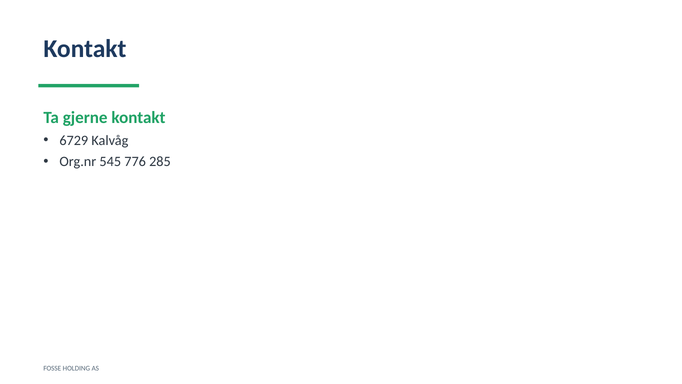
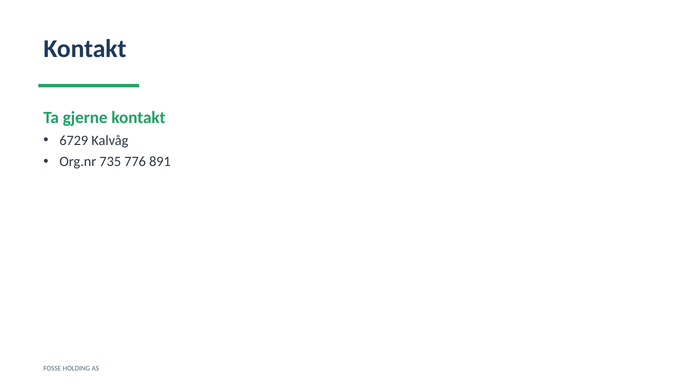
545: 545 -> 735
285: 285 -> 891
